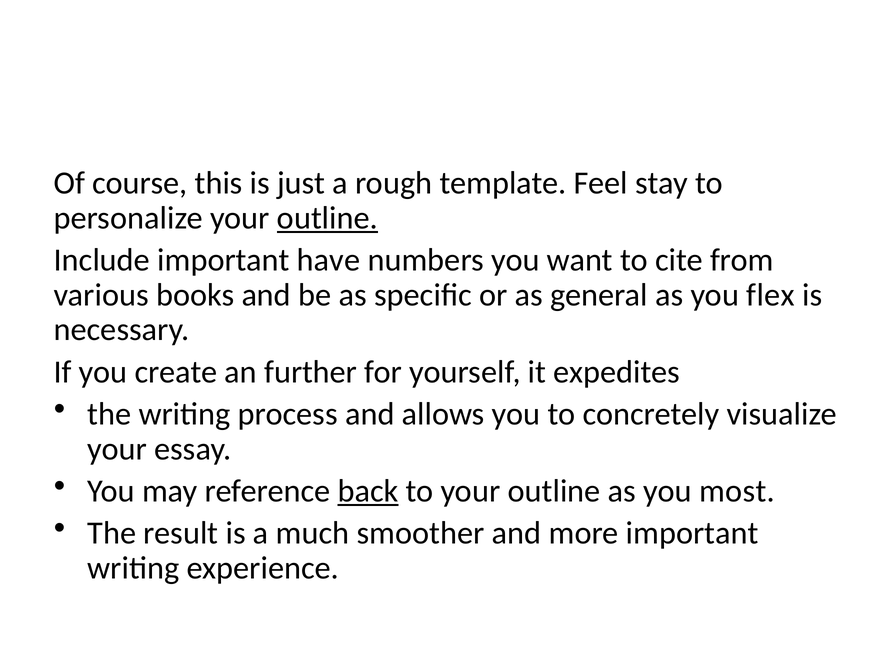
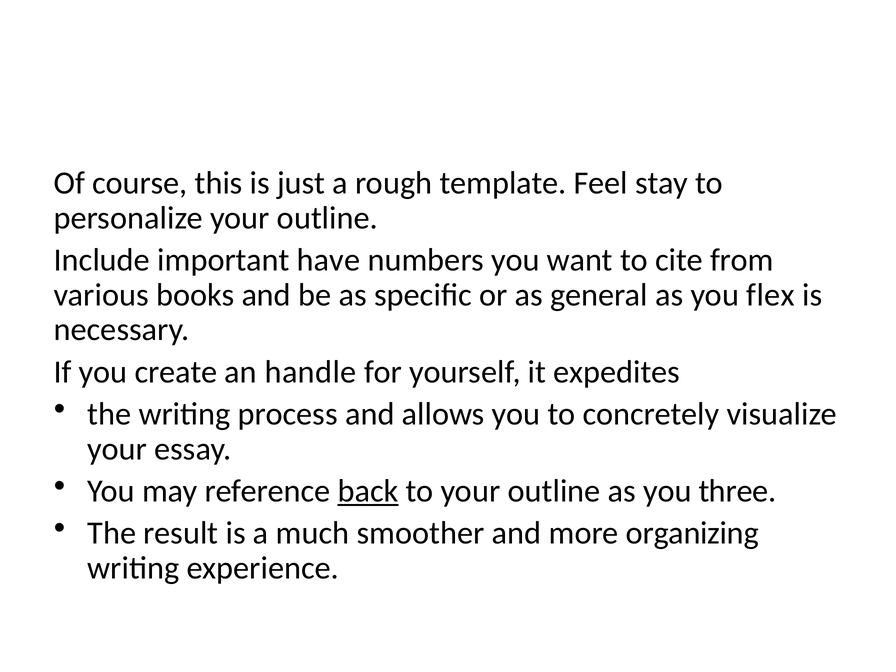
outline at (327, 218) underline: present -> none
further: further -> handle
most: most -> three
more important: important -> organizing
